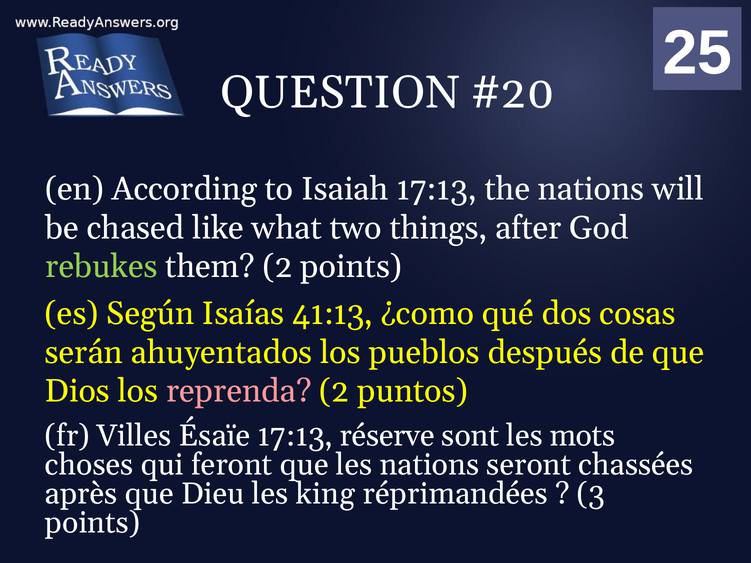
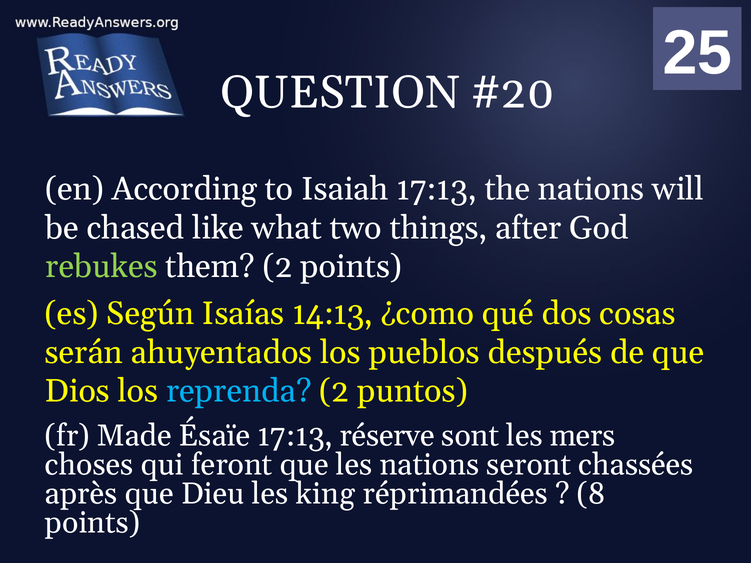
41:13: 41:13 -> 14:13
reprenda colour: pink -> light blue
Villes: Villes -> Made
mots: mots -> mers
3: 3 -> 8
